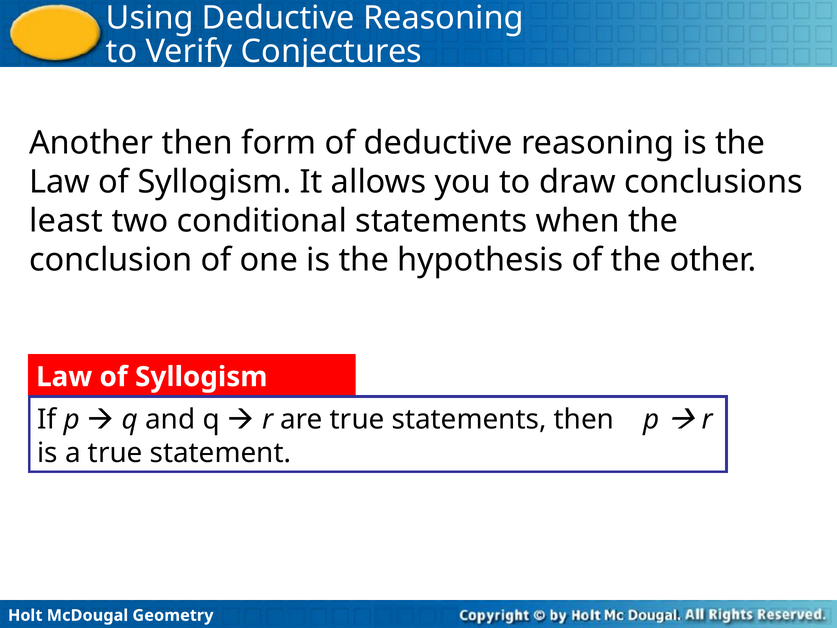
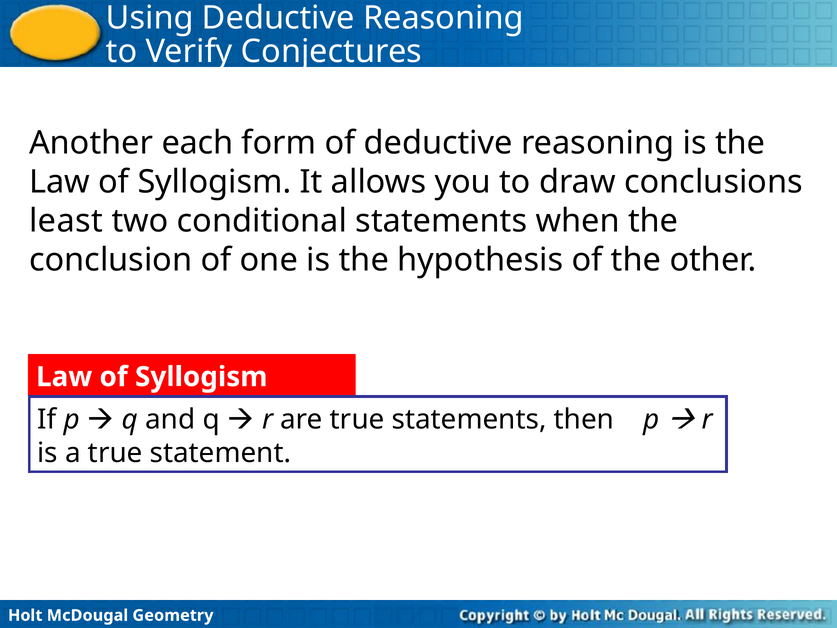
Another then: then -> each
